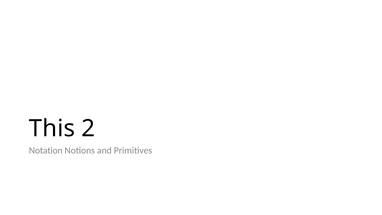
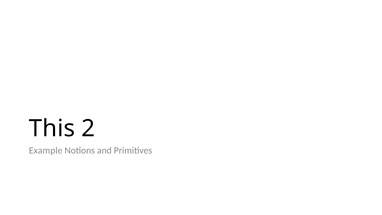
Notation: Notation -> Example
